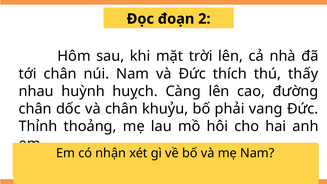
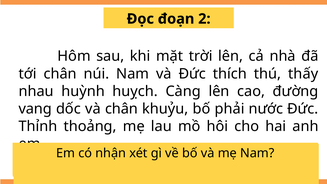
chân at (35, 109): chân -> vang
vang: vang -> nước
